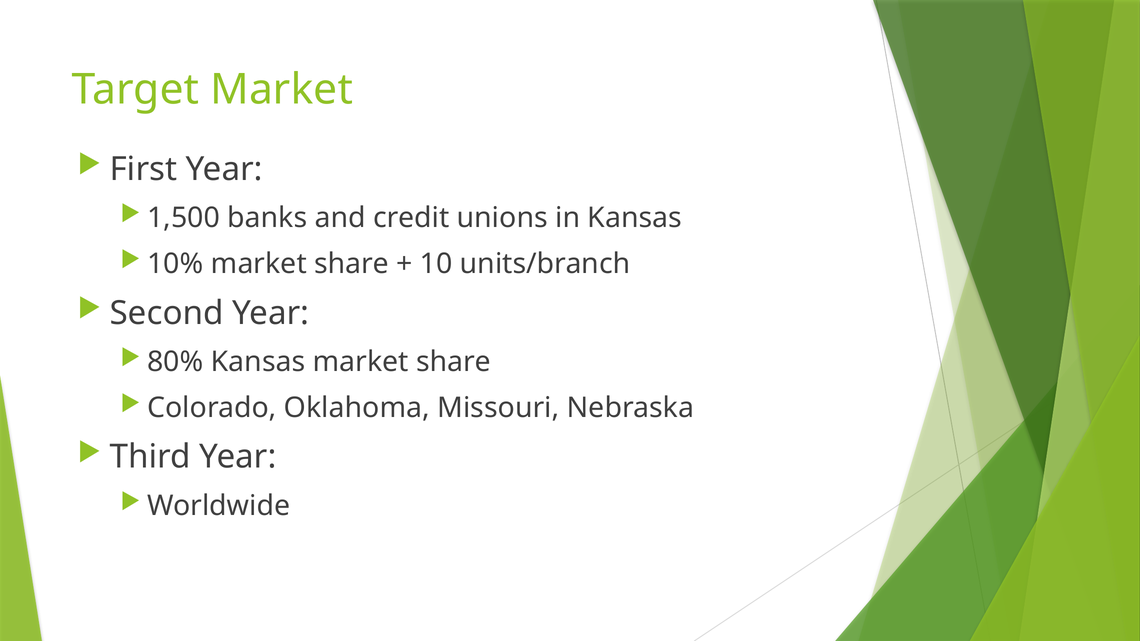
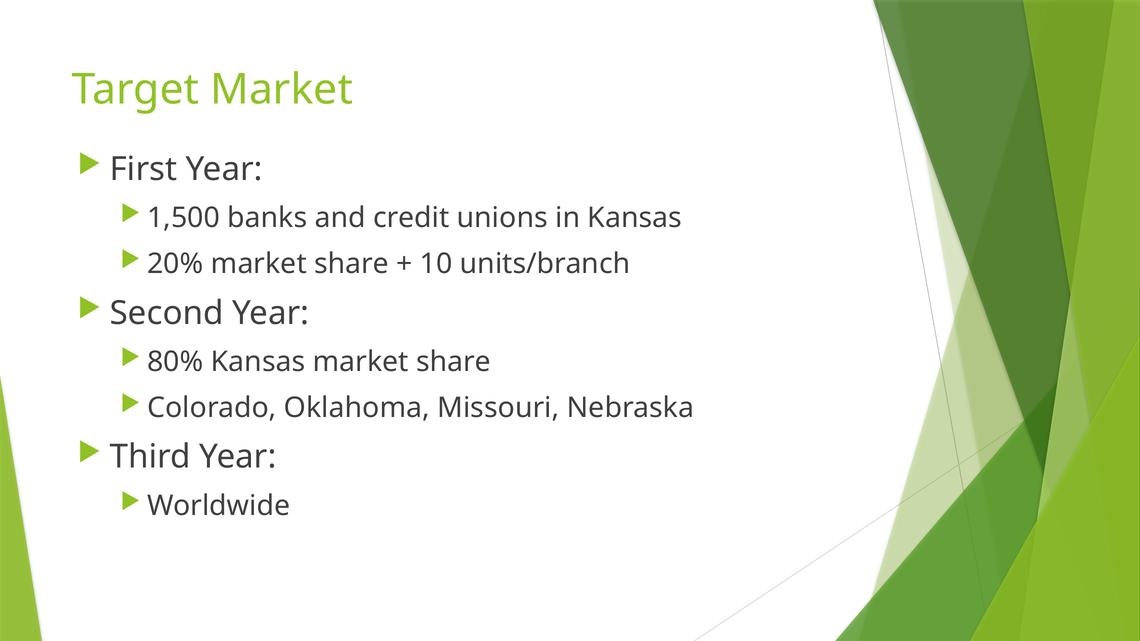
10%: 10% -> 20%
